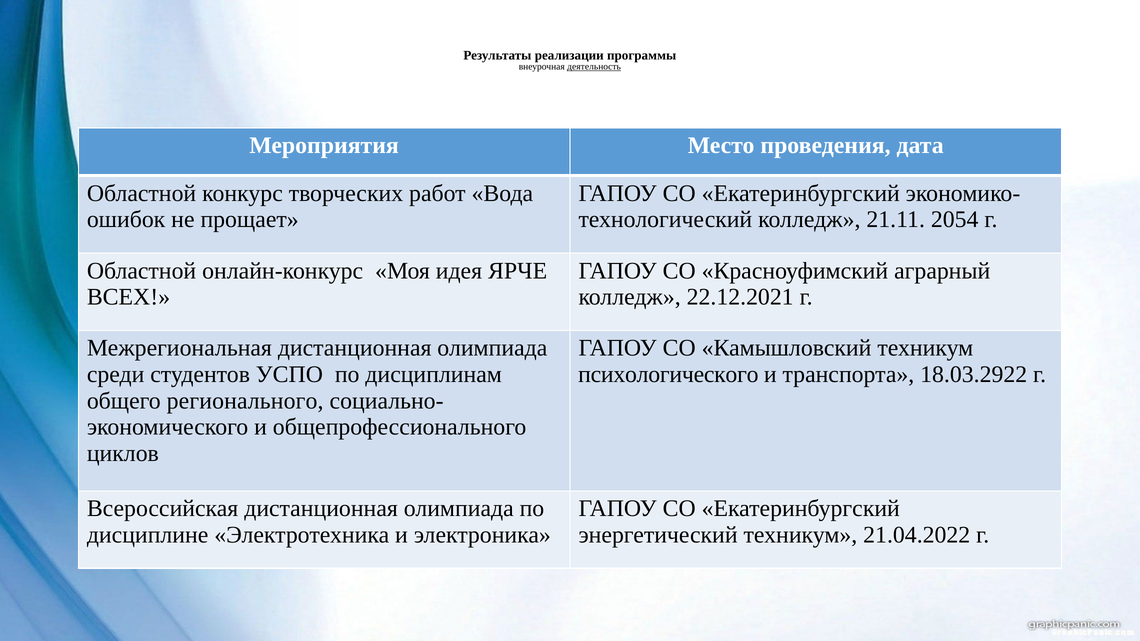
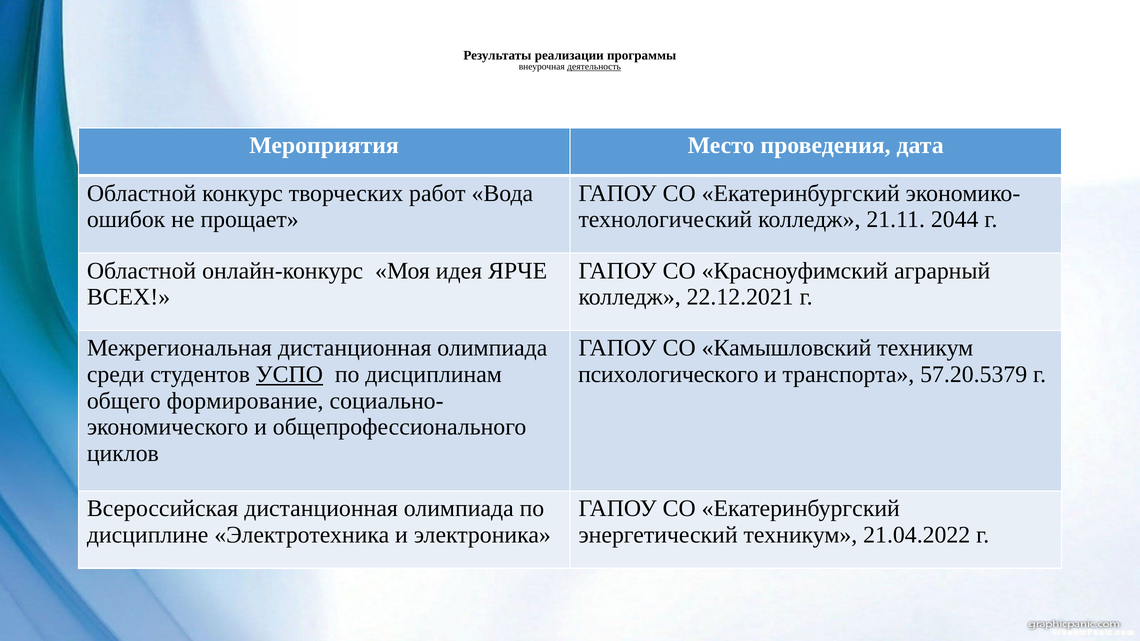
2054: 2054 -> 2044
УСПО underline: none -> present
18.03.2922: 18.03.2922 -> 57.20.5379
регионального: регионального -> формирование
